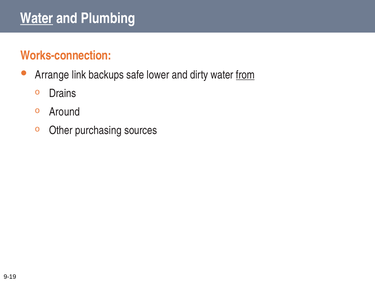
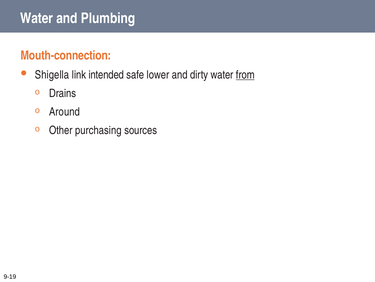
Water at (37, 18) underline: present -> none
Works-connection: Works-connection -> Mouth-connection
Arrange: Arrange -> Shigella
backups: backups -> intended
